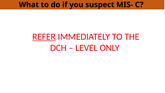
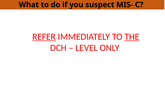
THE underline: none -> present
